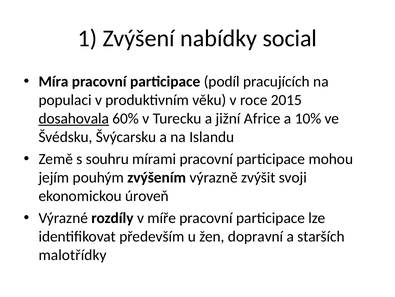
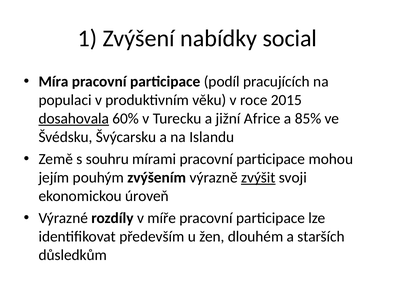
10%: 10% -> 85%
zvýšit underline: none -> present
dopravní: dopravní -> dlouhém
malotřídky: malotřídky -> důsledkům
